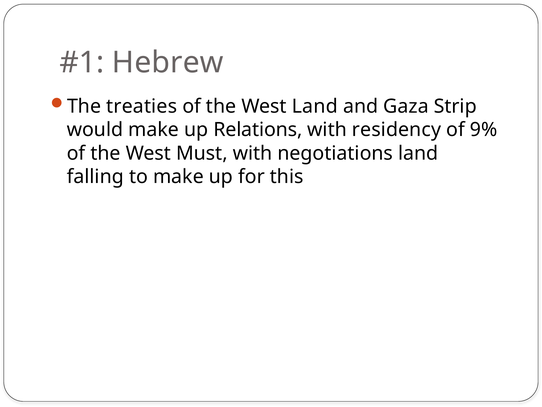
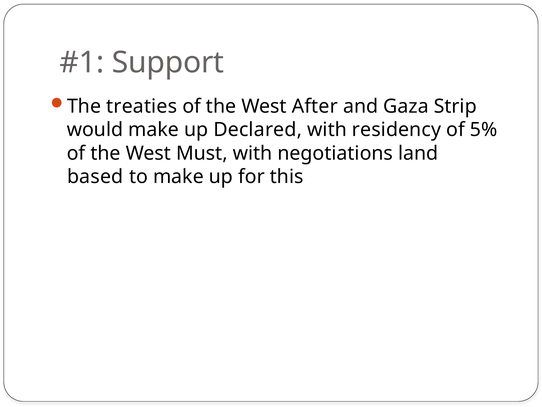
Hebrew: Hebrew -> Support
West Land: Land -> After
Relations: Relations -> Declared
9%: 9% -> 5%
falling: falling -> based
